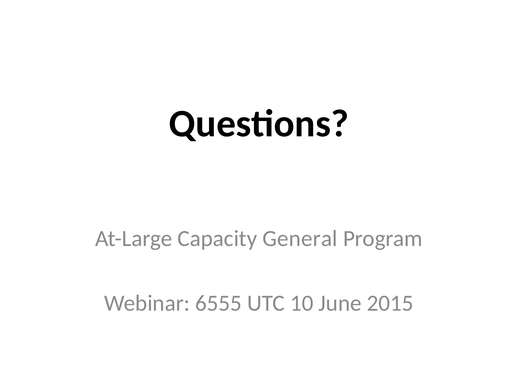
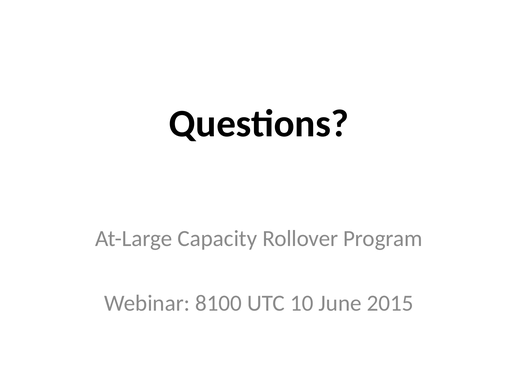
General: General -> Rollover
6555: 6555 -> 8100
